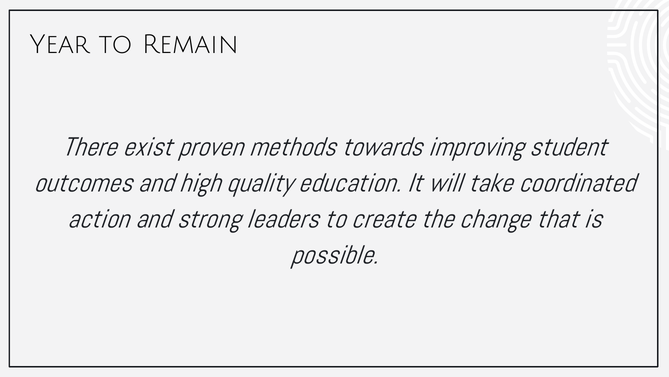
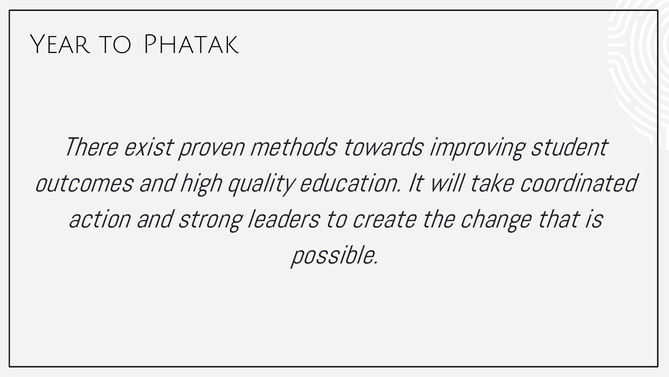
Remain: Remain -> Phatak
